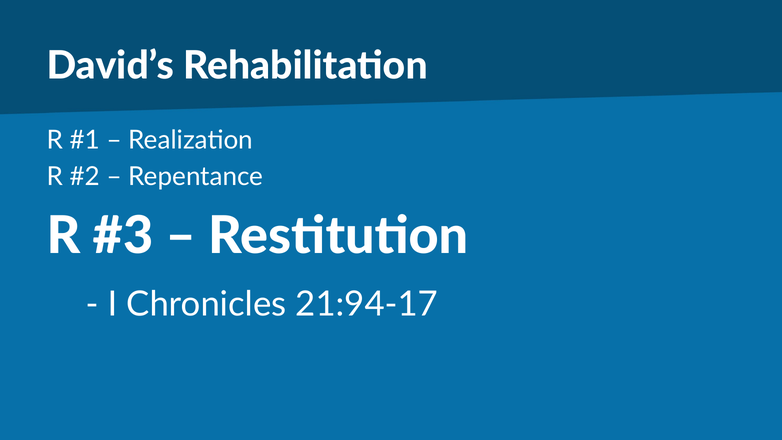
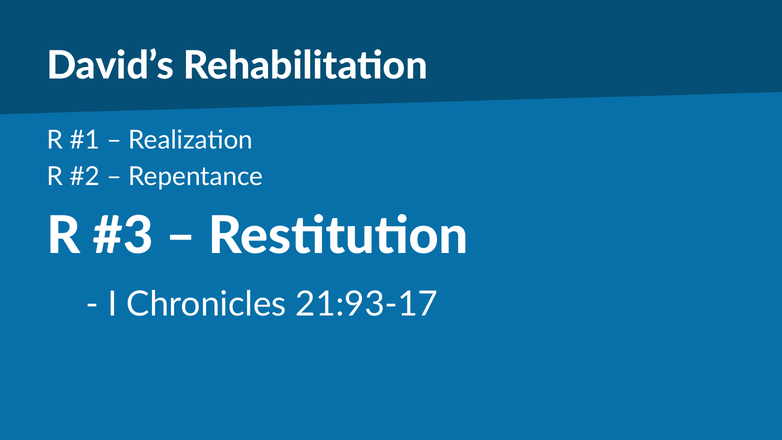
21:94-17: 21:94-17 -> 21:93-17
